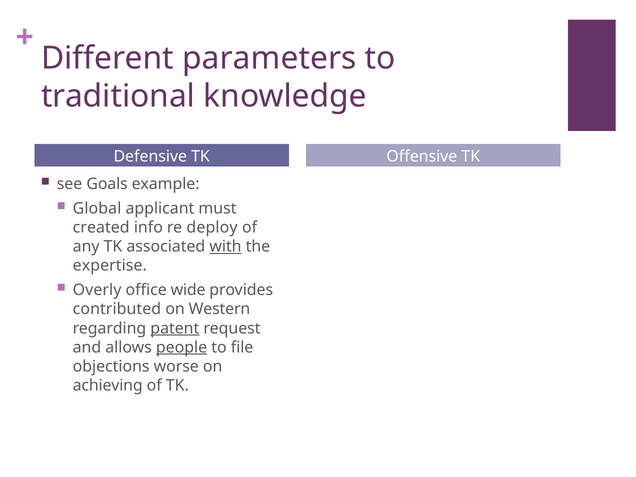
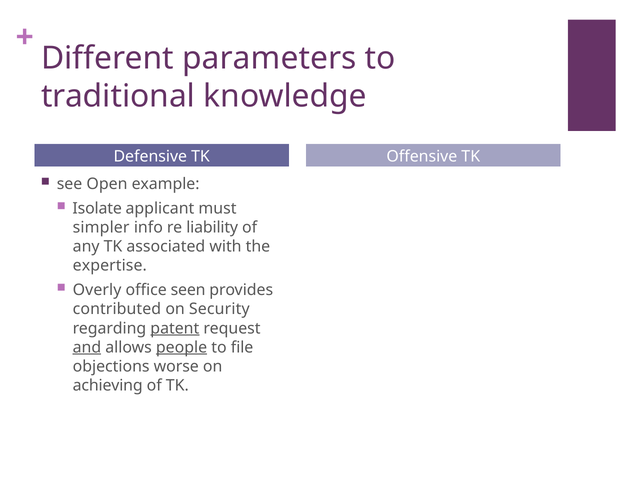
Goals: Goals -> Open
Global: Global -> Isolate
created: created -> simpler
deploy: deploy -> liability
with underline: present -> none
wide: wide -> seen
Western: Western -> Security
and underline: none -> present
